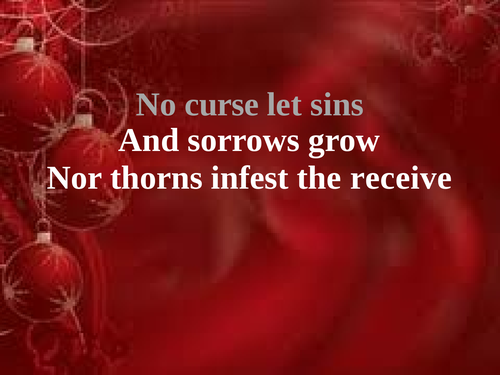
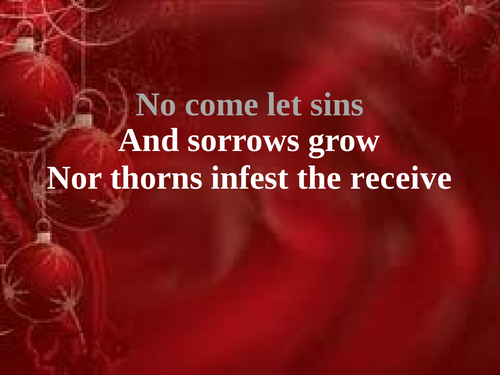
curse: curse -> come
